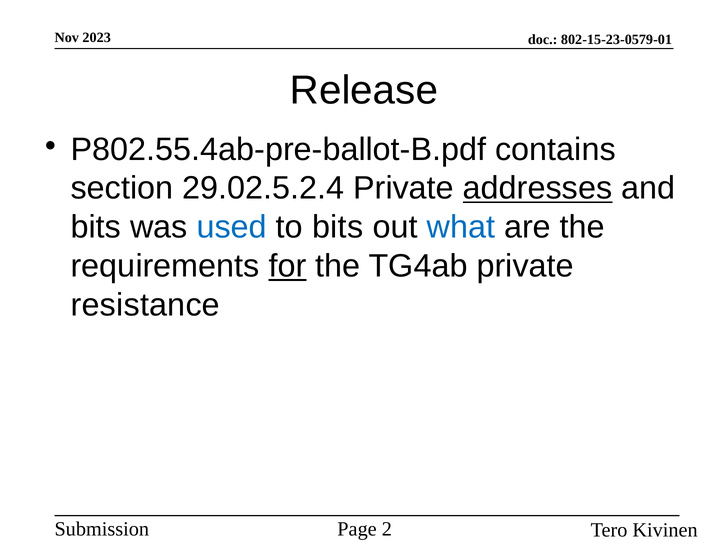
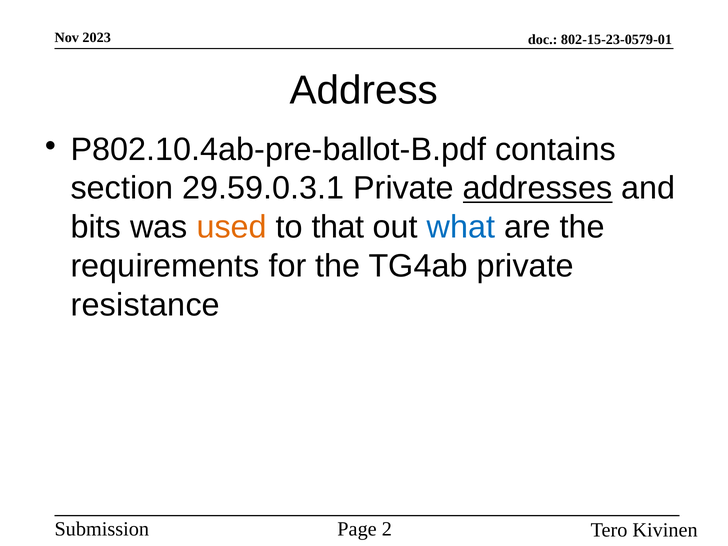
Release: Release -> Address
P802.55.4ab-pre-ballot-B.pdf: P802.55.4ab-pre-ballot-B.pdf -> P802.10.4ab-pre-ballot-B.pdf
29.02.5.2.4: 29.02.5.2.4 -> 29.59.0.3.1
used colour: blue -> orange
to bits: bits -> that
for underline: present -> none
